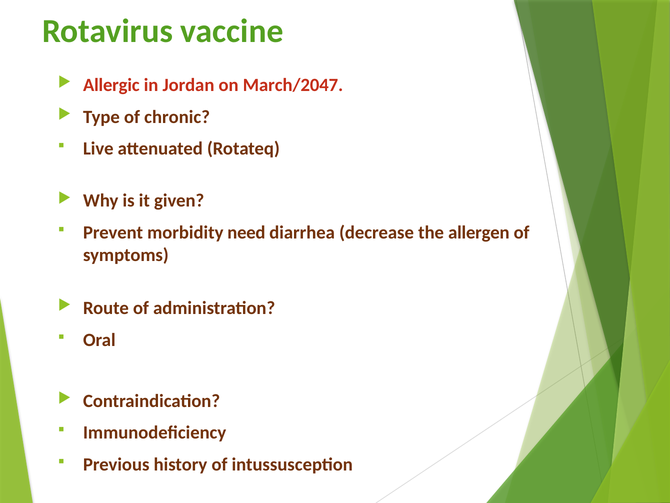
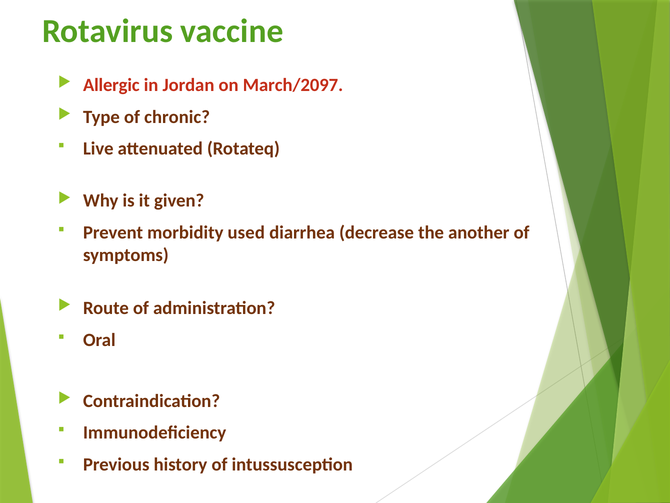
March/2047: March/2047 -> March/2097
need: need -> used
allergen: allergen -> another
